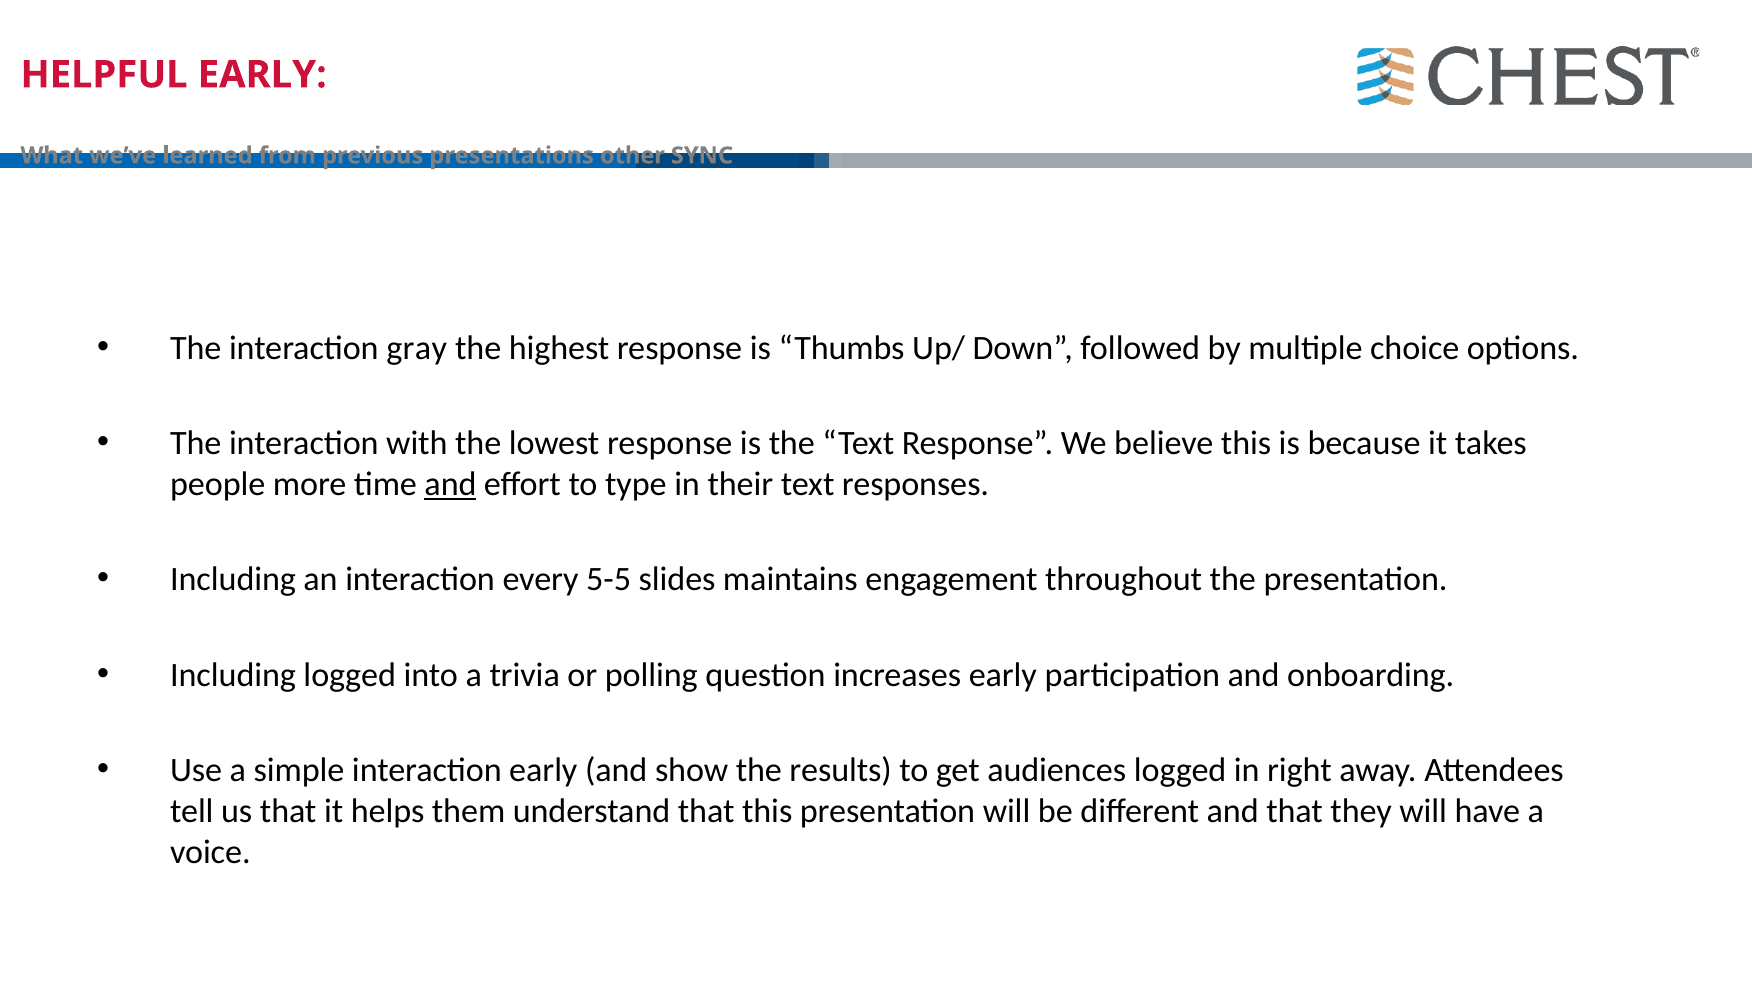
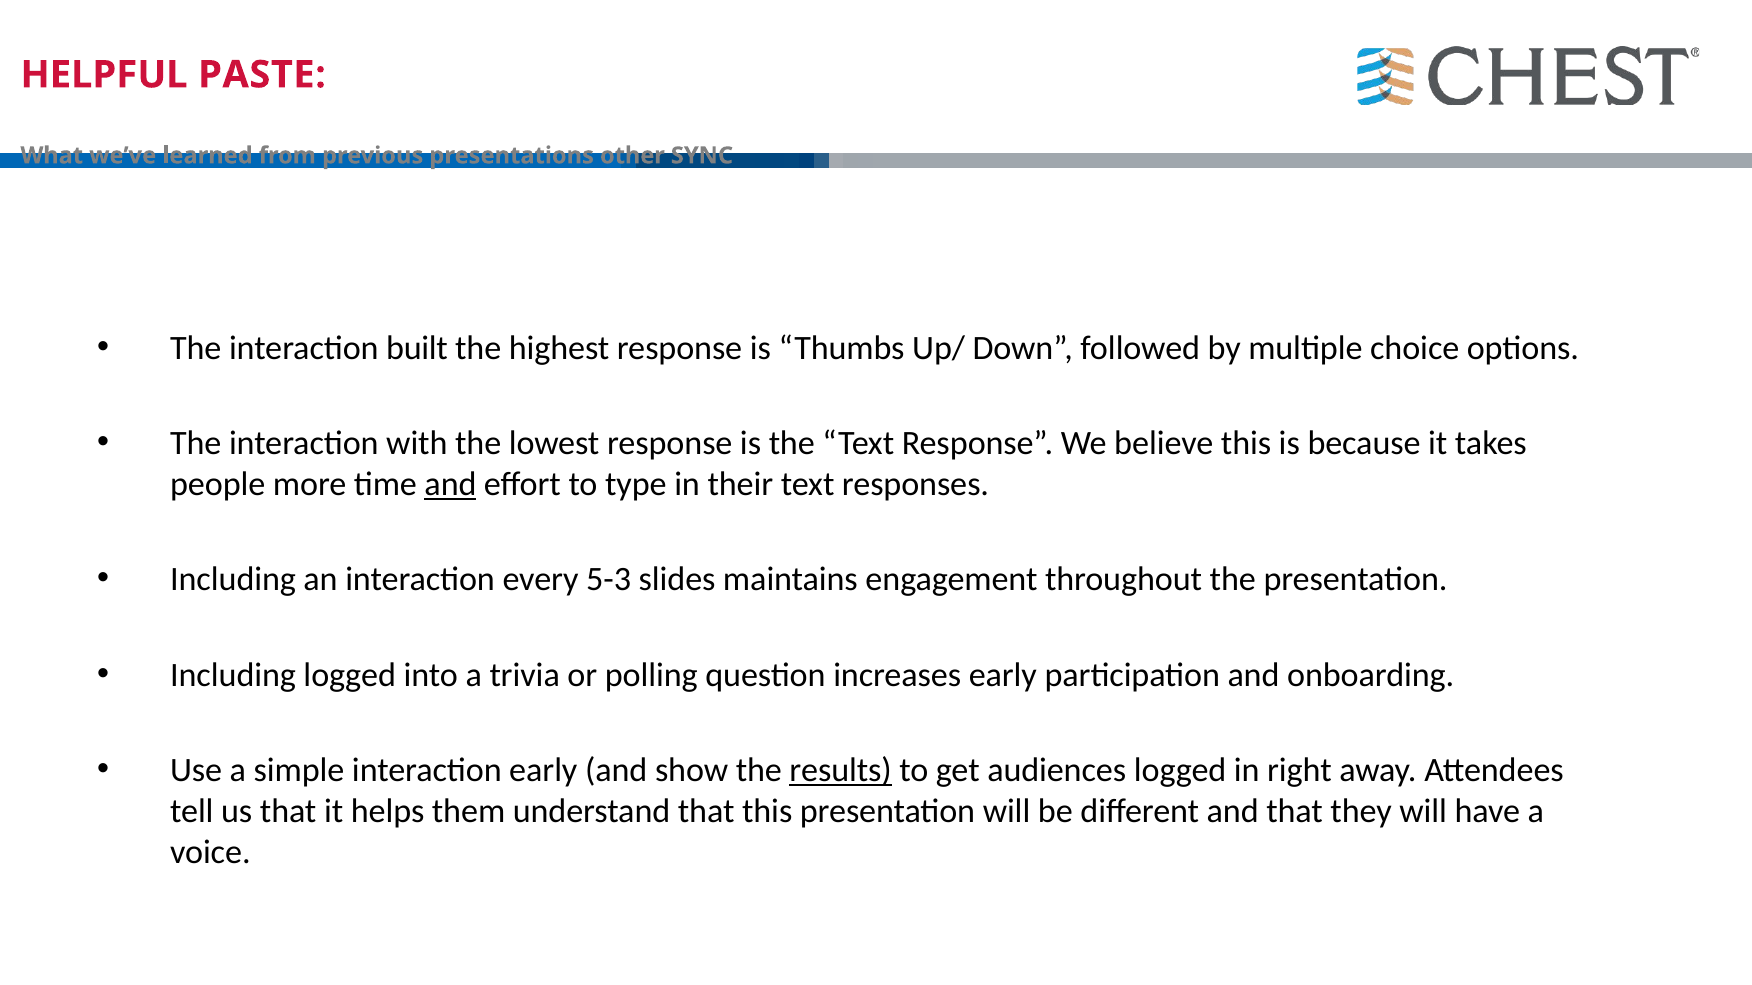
HELPFUL EARLY: EARLY -> PASTE
gray: gray -> built
5-5: 5-5 -> 5-3
results underline: none -> present
